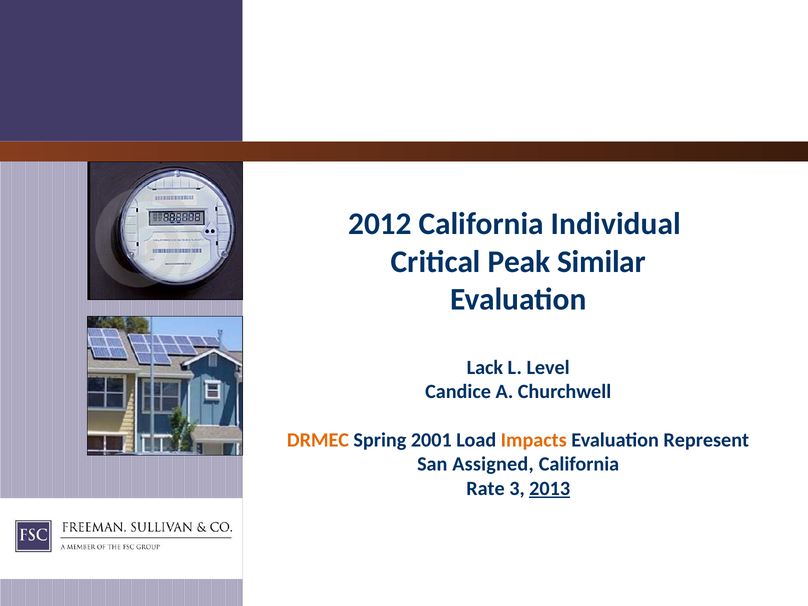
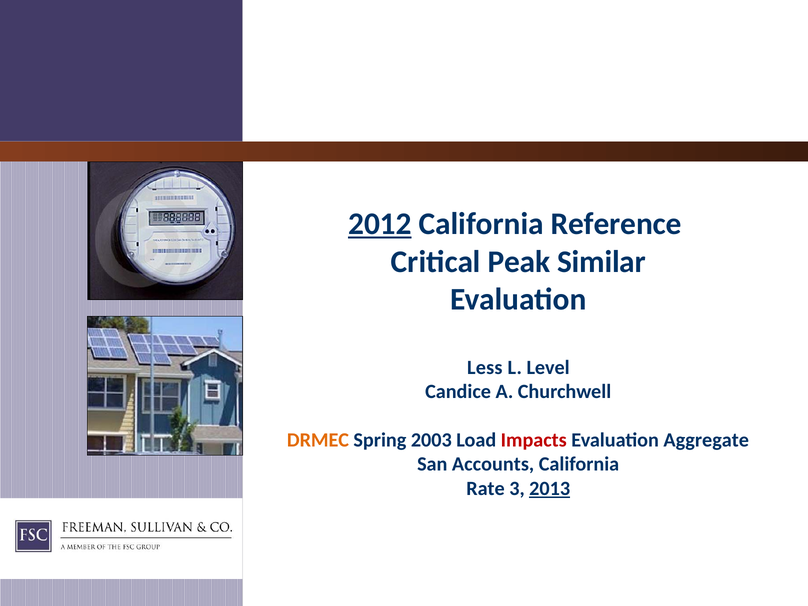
2012 underline: none -> present
Individual: Individual -> Reference
Lack: Lack -> Less
2001: 2001 -> 2003
Impacts colour: orange -> red
Represent: Represent -> Aggregate
Assigned: Assigned -> Accounts
